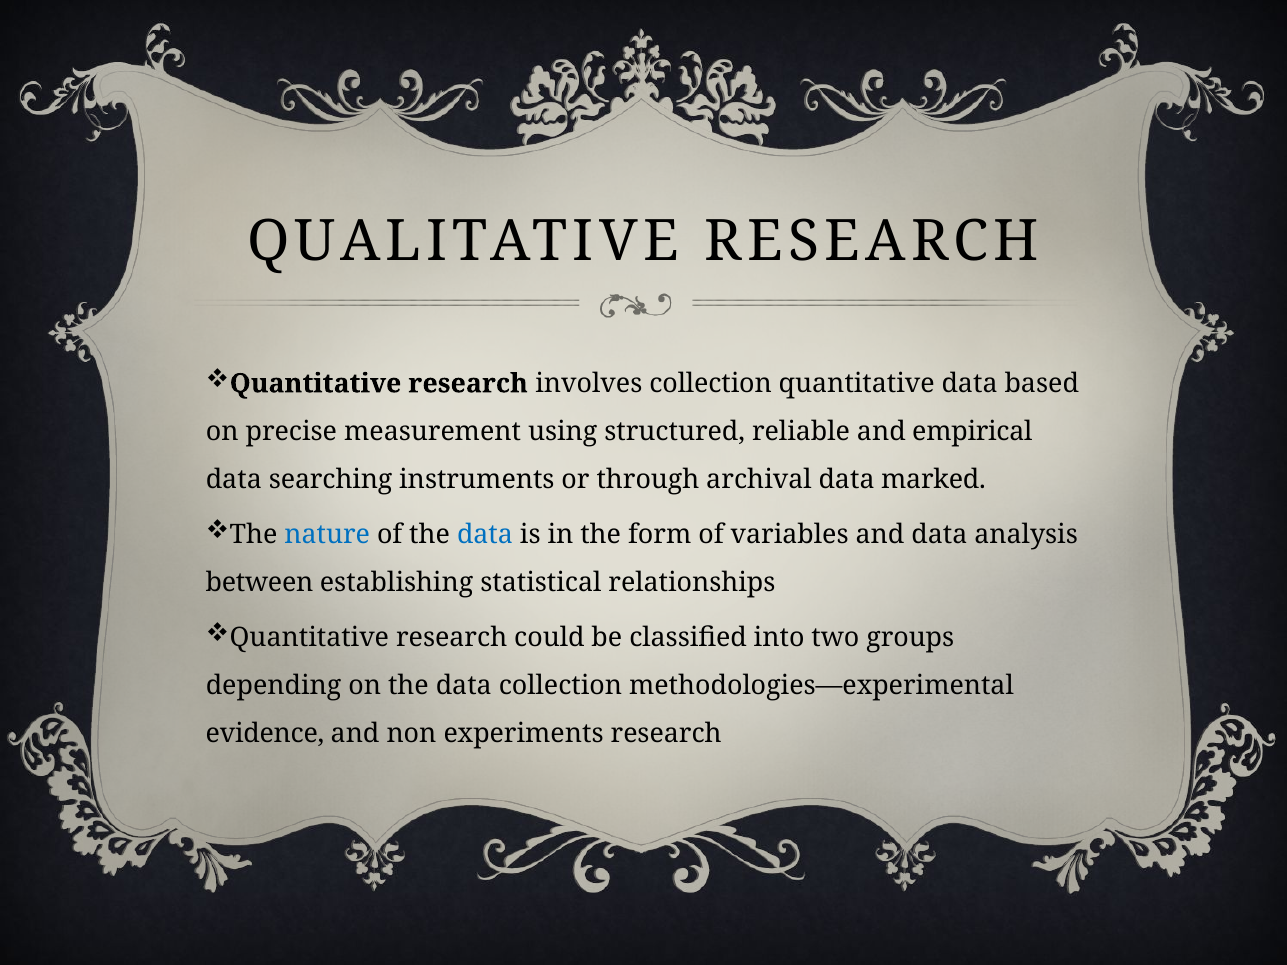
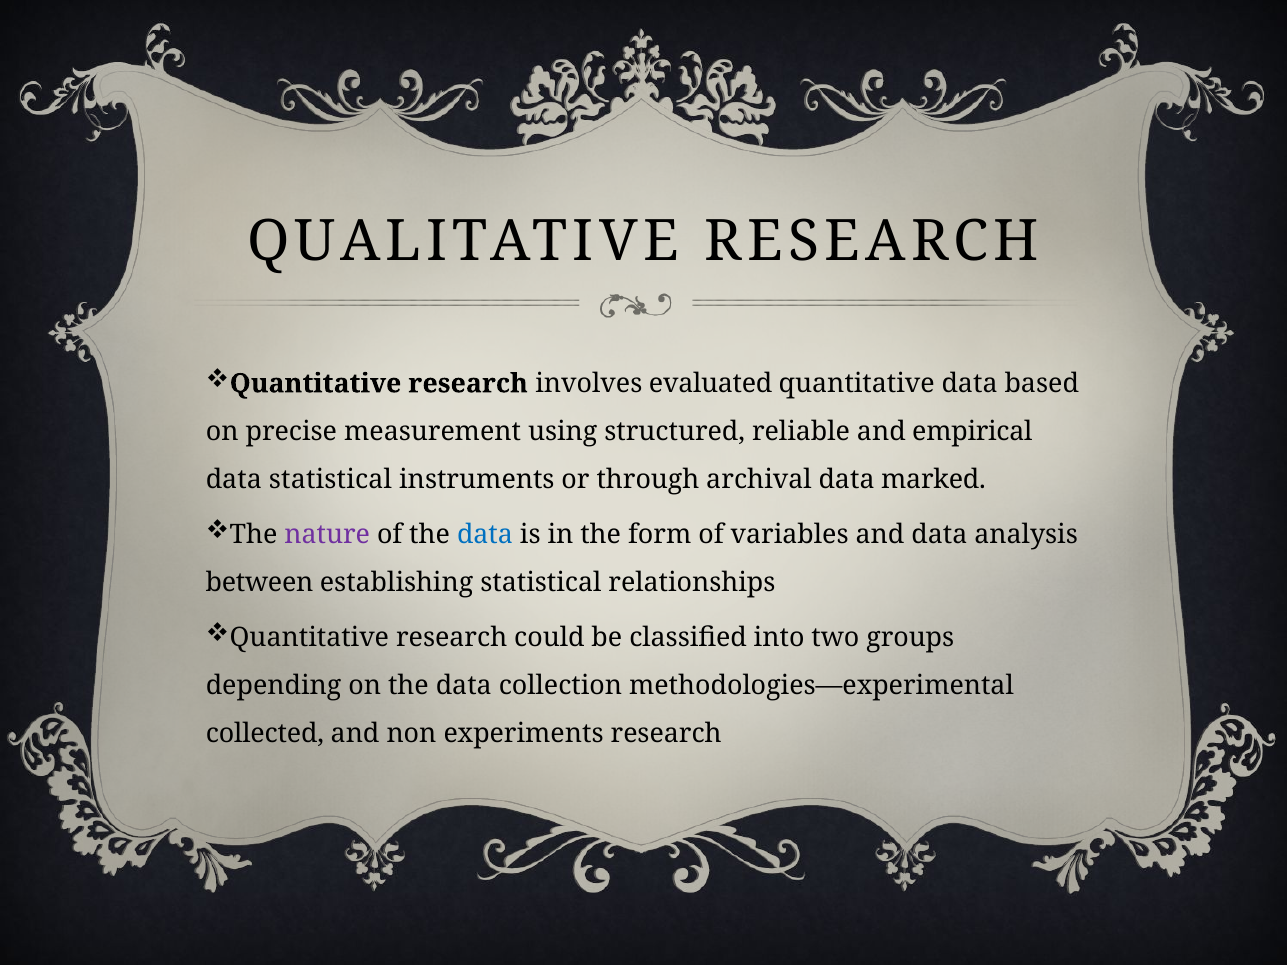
involves collection: collection -> evaluated
data searching: searching -> statistical
nature colour: blue -> purple
evidence: evidence -> collected
